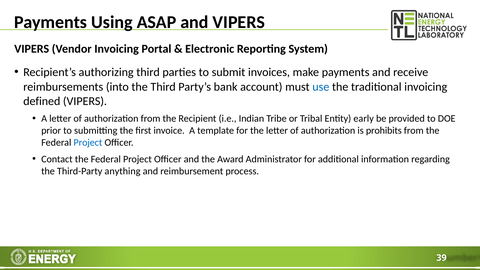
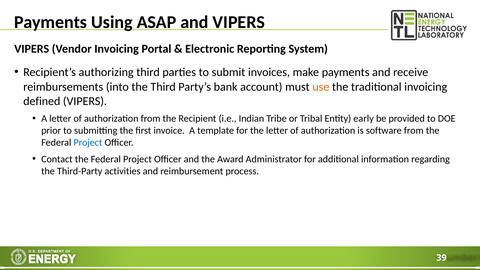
use colour: blue -> orange
prohibits: prohibits -> software
anything: anything -> activities
